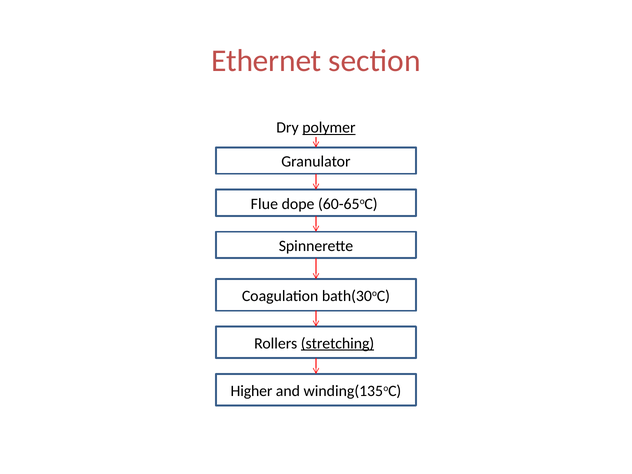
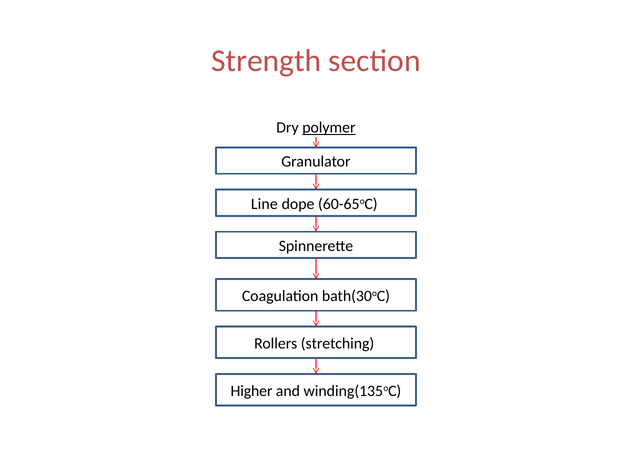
Ethernet: Ethernet -> Strength
Flue: Flue -> Line
stretching underline: present -> none
